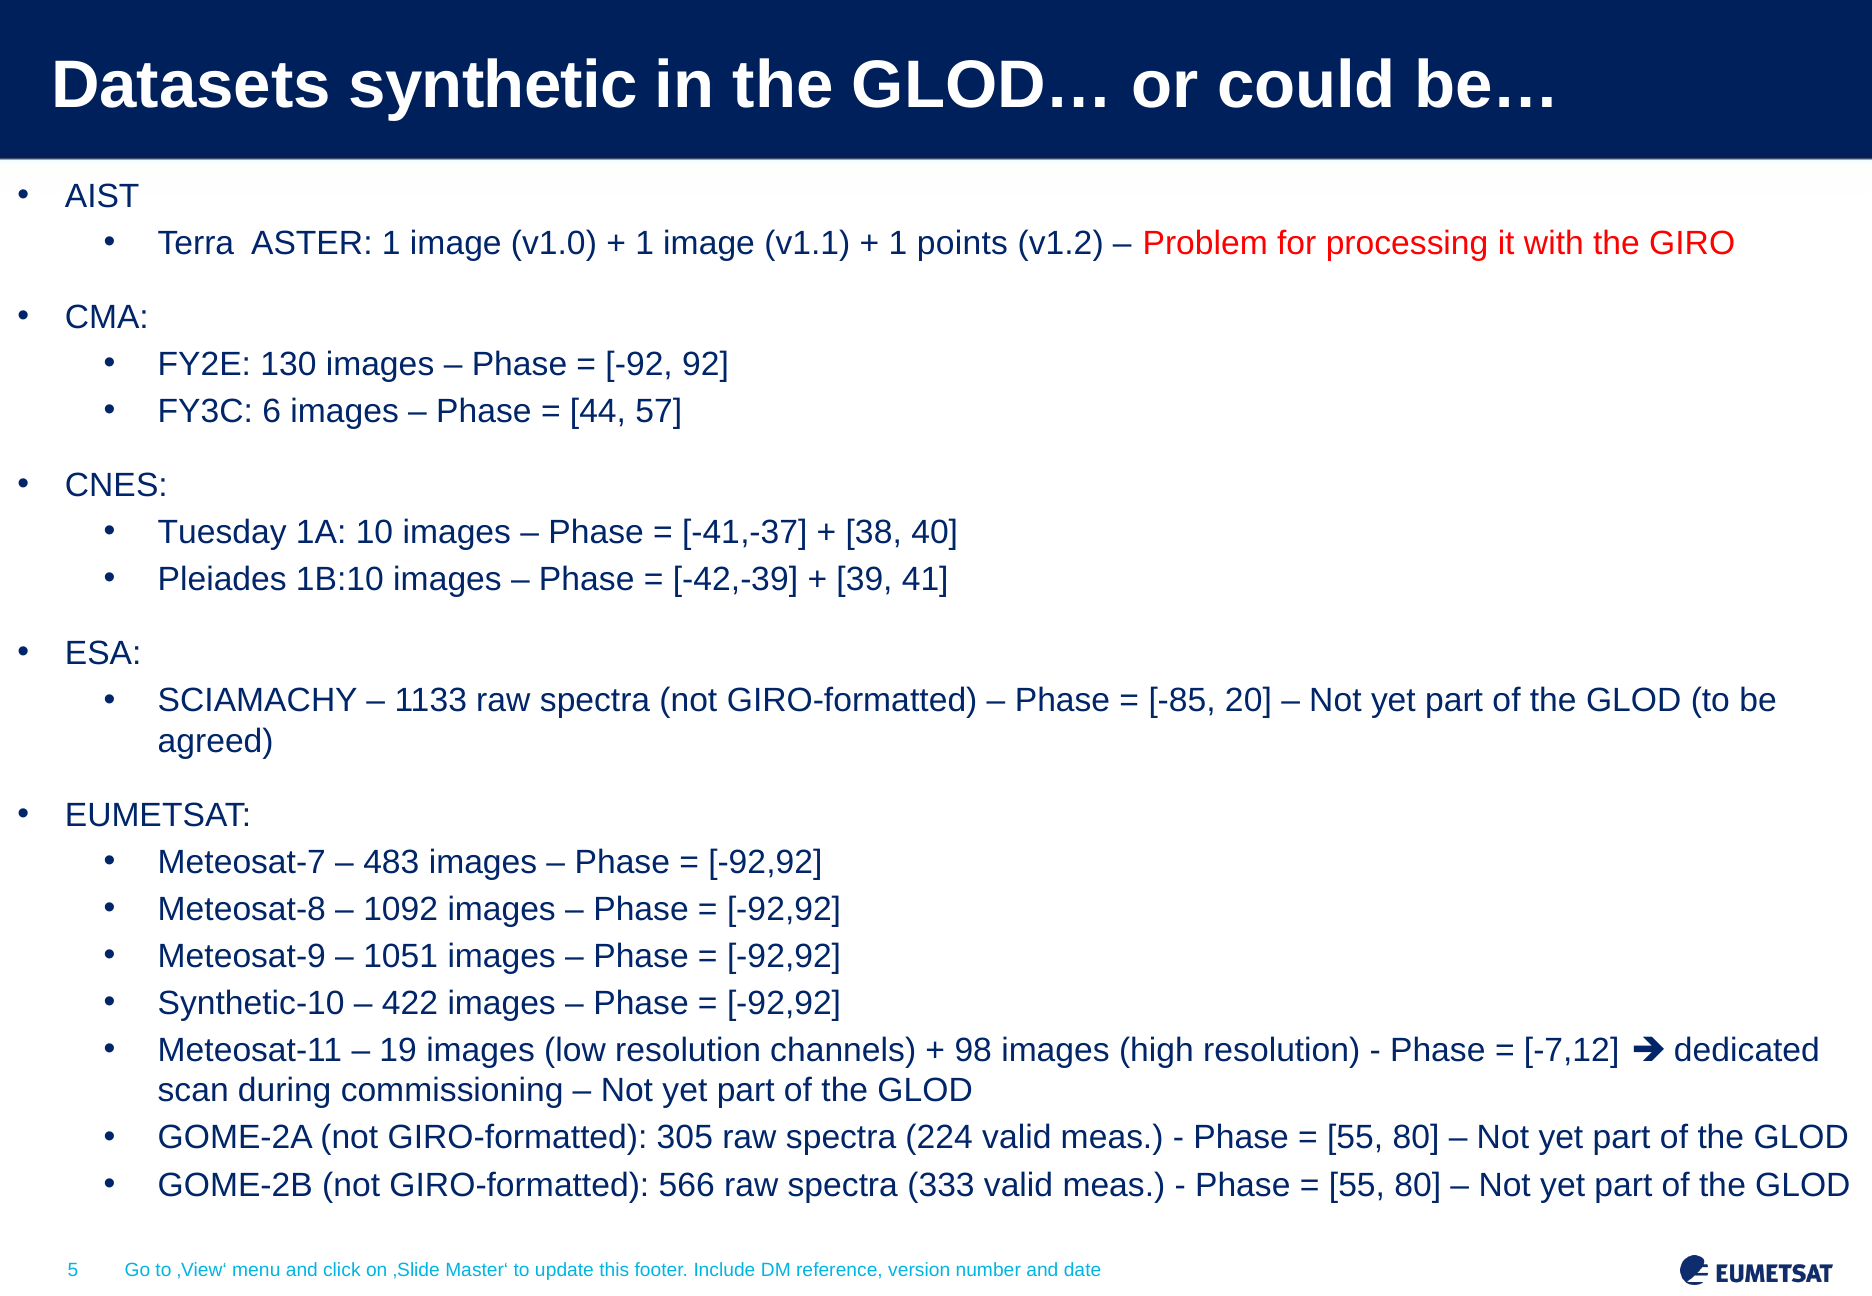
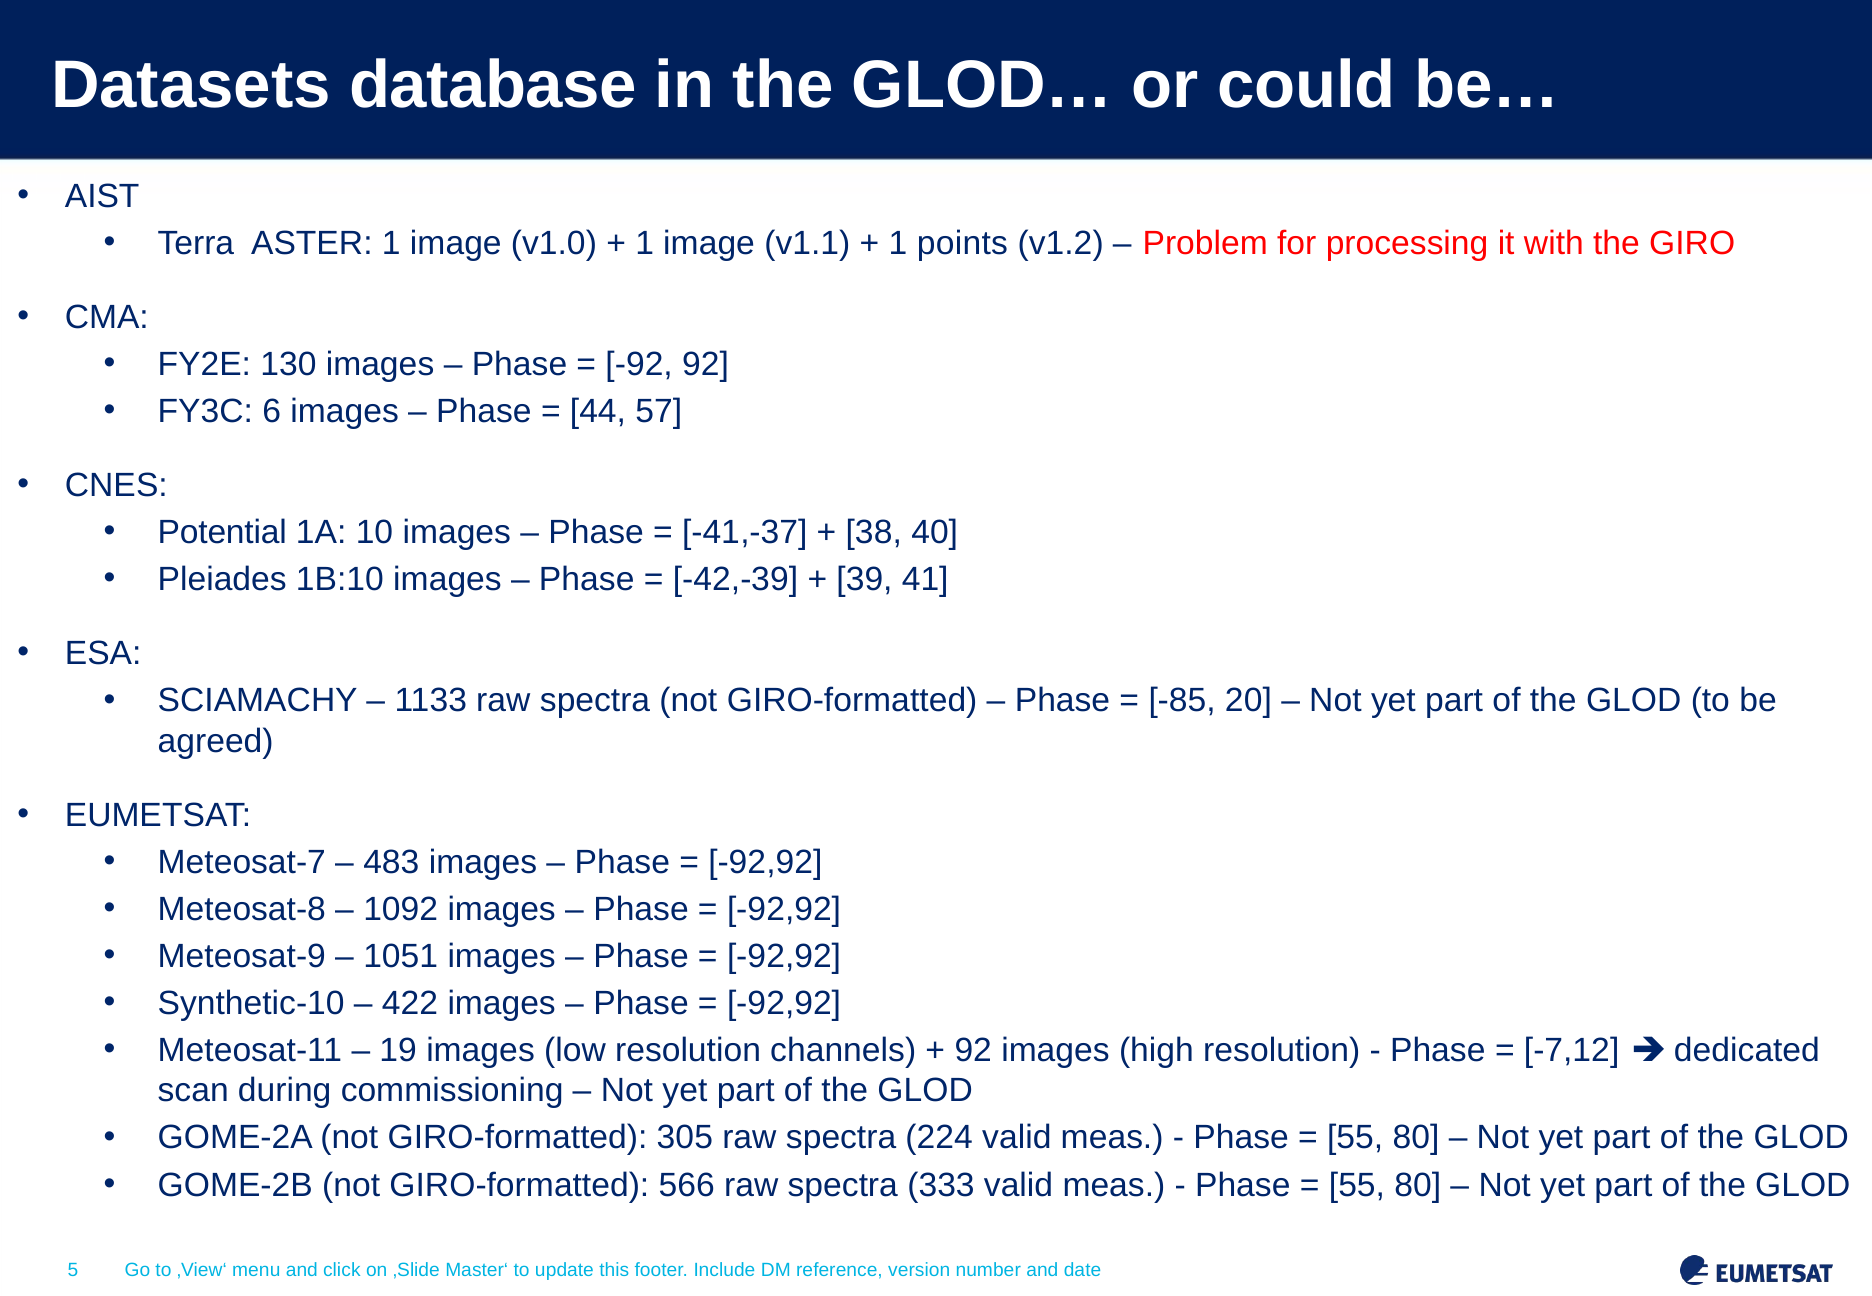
synthetic: synthetic -> database
Tuesday: Tuesday -> Potential
98 at (973, 1050): 98 -> 92
